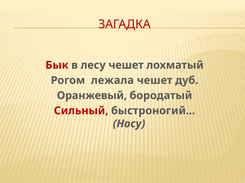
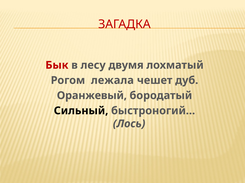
лесу чешет: чешет -> двумя
Сильный colour: red -> black
Носу: Носу -> Лось
